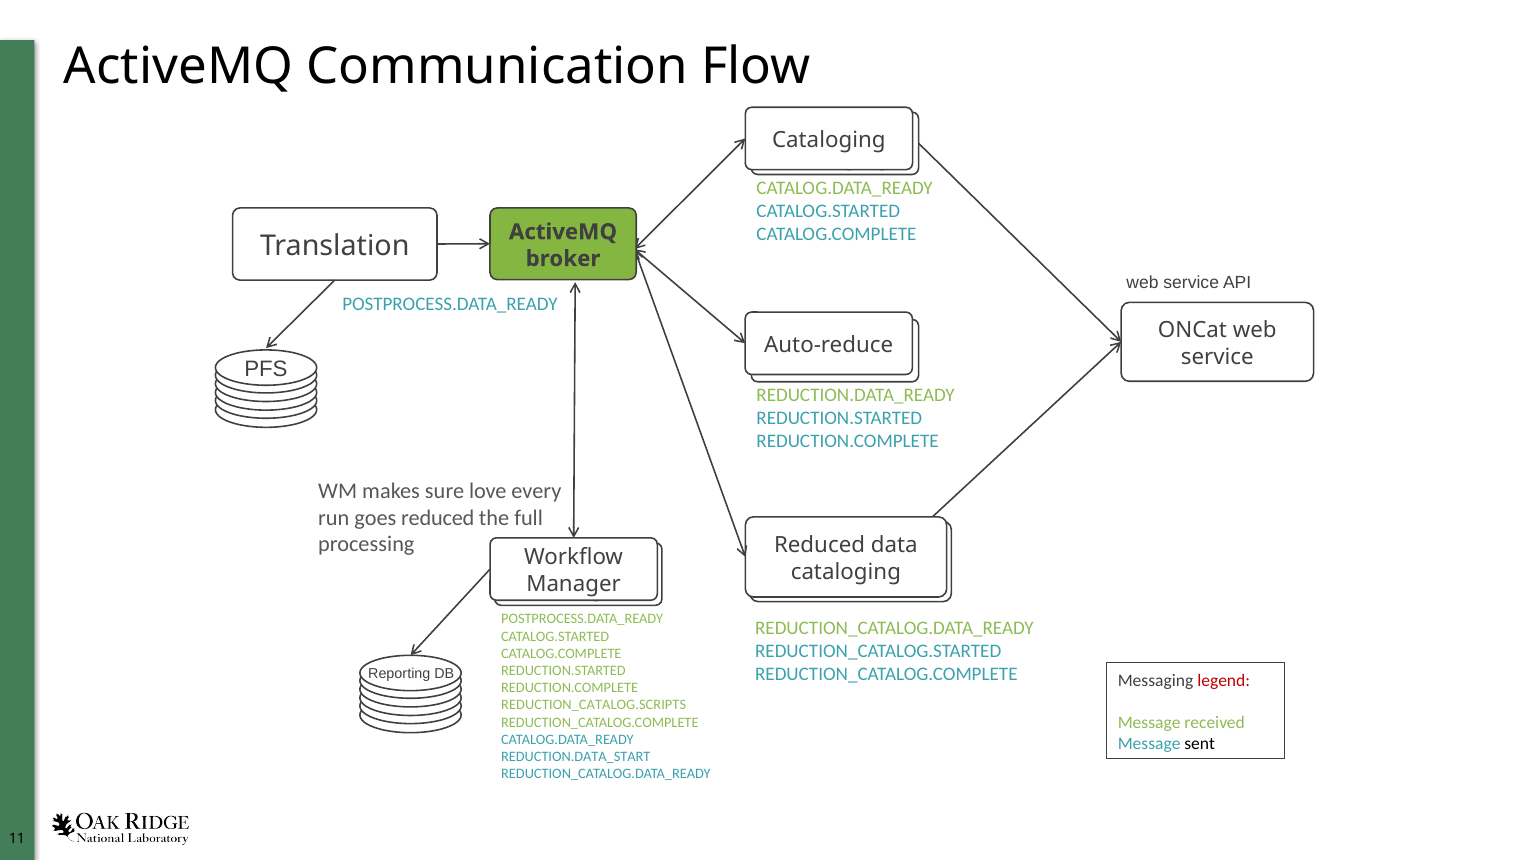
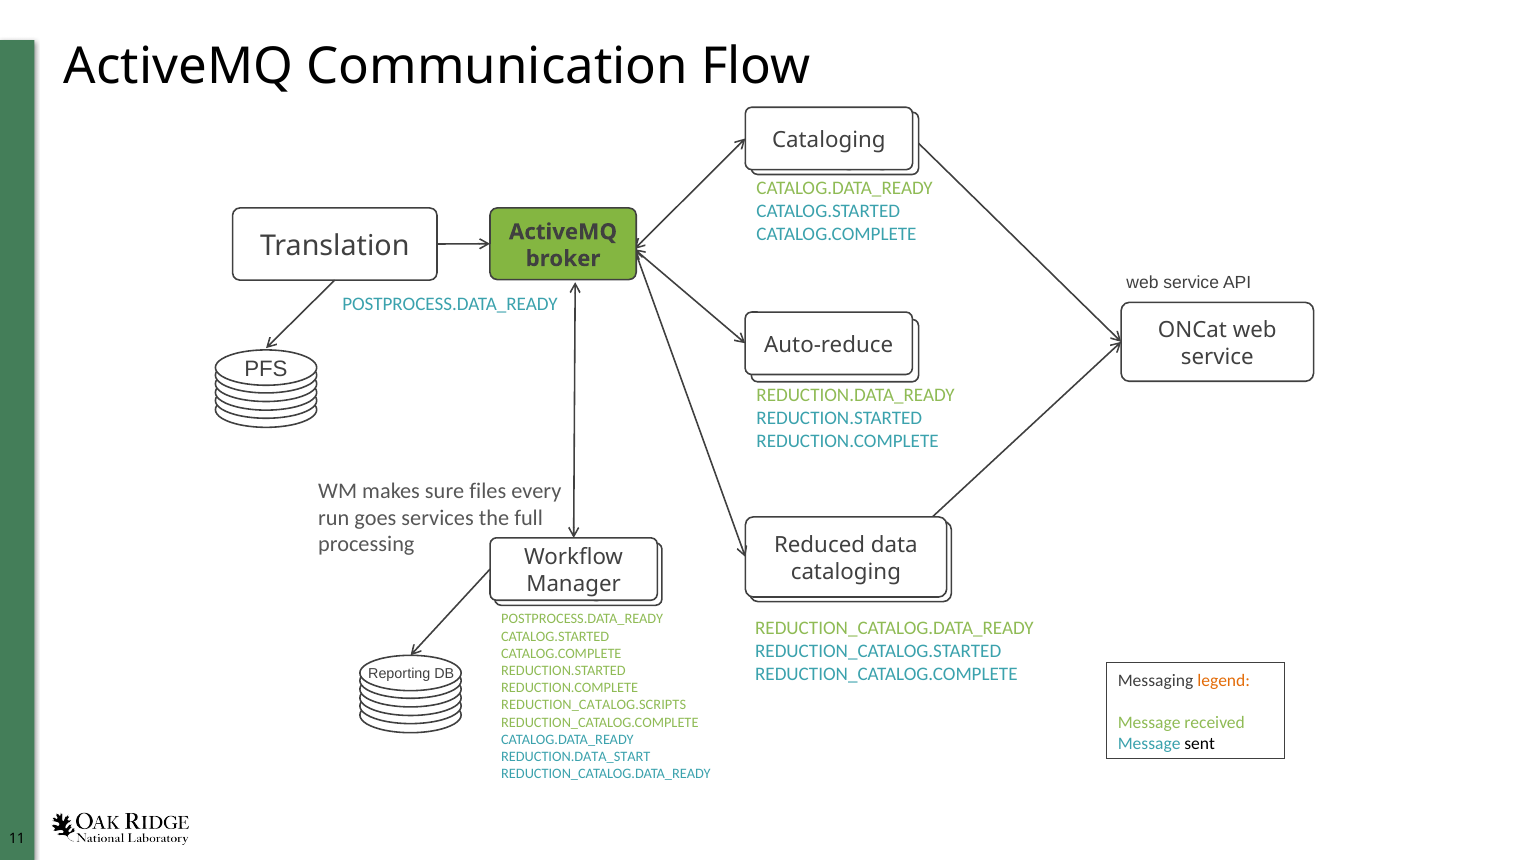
love: love -> files
goes reduced: reduced -> services
legend colour: red -> orange
